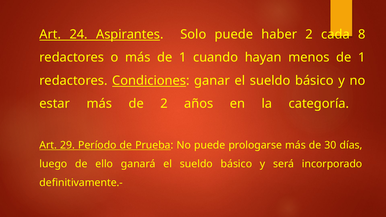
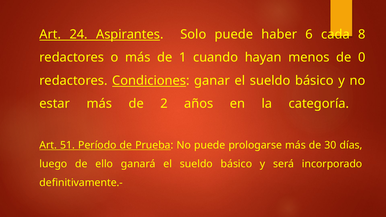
haber 2: 2 -> 6
menos de 1: 1 -> 0
29: 29 -> 51
